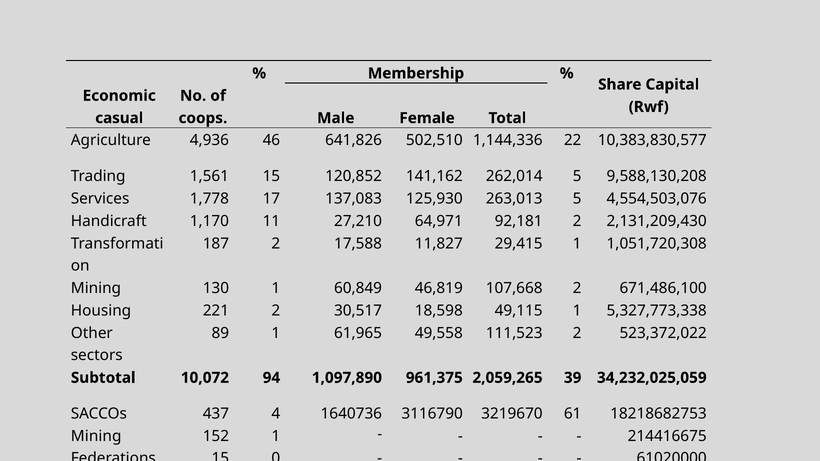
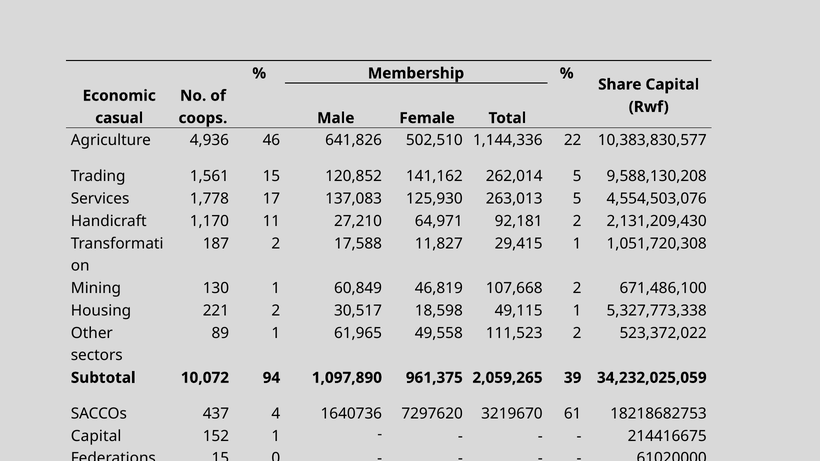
3116790: 3116790 -> 7297620
Mining at (96, 436): Mining -> Capital
